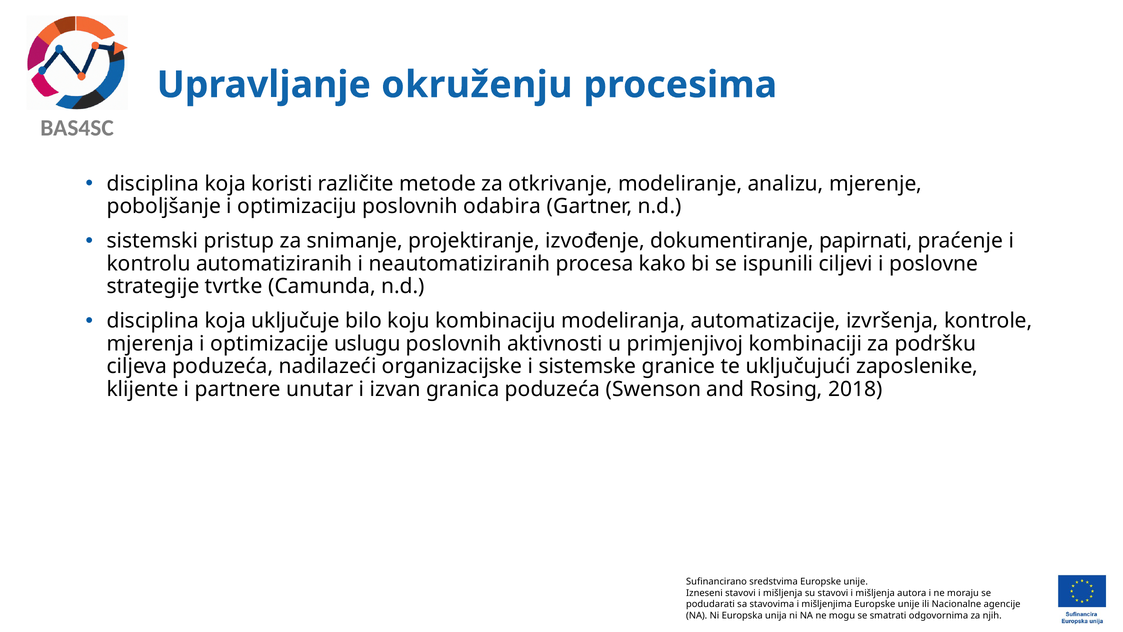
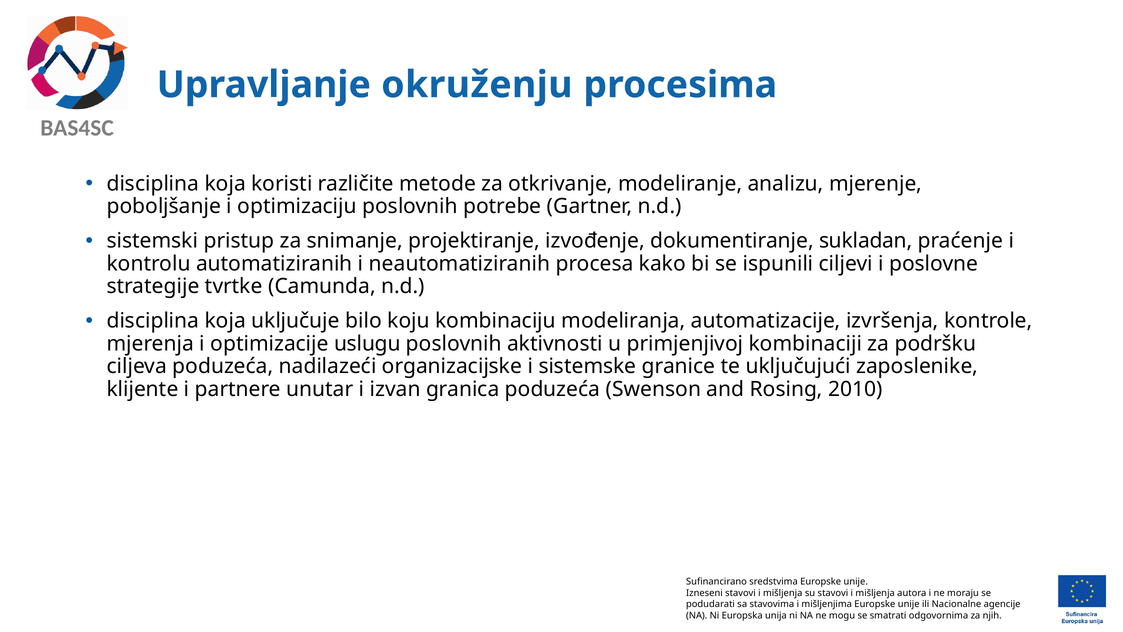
odabira: odabira -> potrebe
papirnati: papirnati -> sukladan
2018: 2018 -> 2010
